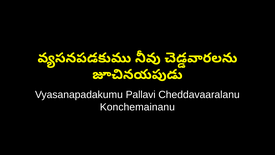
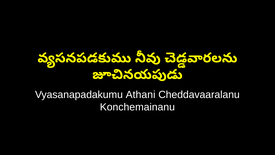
Pallavi: Pallavi -> Athani
